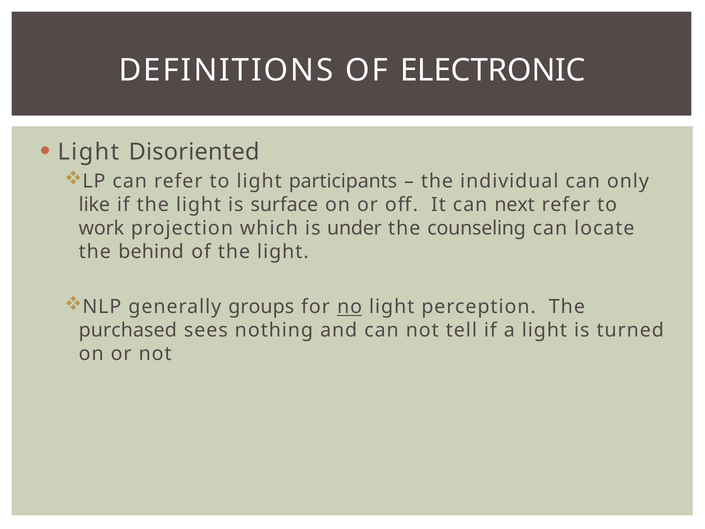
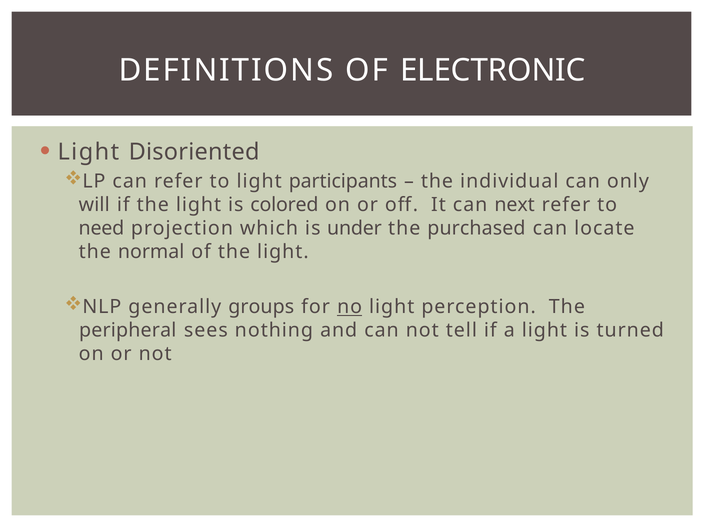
like: like -> will
surface: surface -> colored
work: work -> need
counseling: counseling -> purchased
behind: behind -> normal
purchased: purchased -> peripheral
